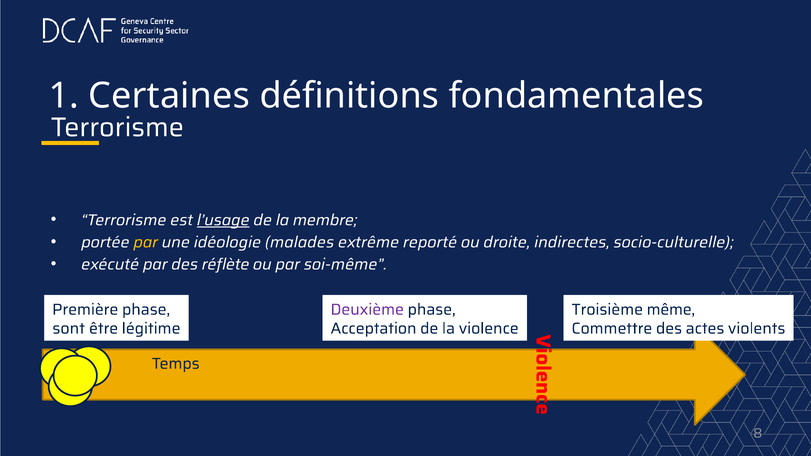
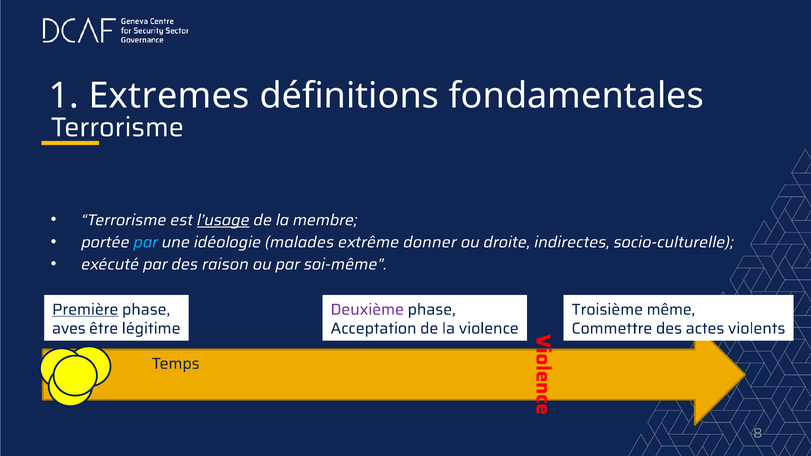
Certaines: Certaines -> Extremes
par at (146, 242) colour: yellow -> light blue
reporté: reporté -> donner
réflète: réflète -> raison
Première underline: none -> present
sont: sont -> aves
